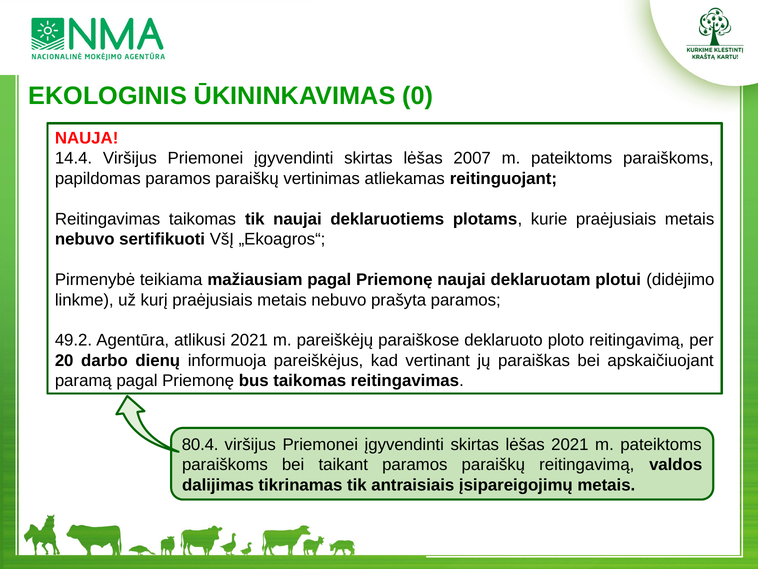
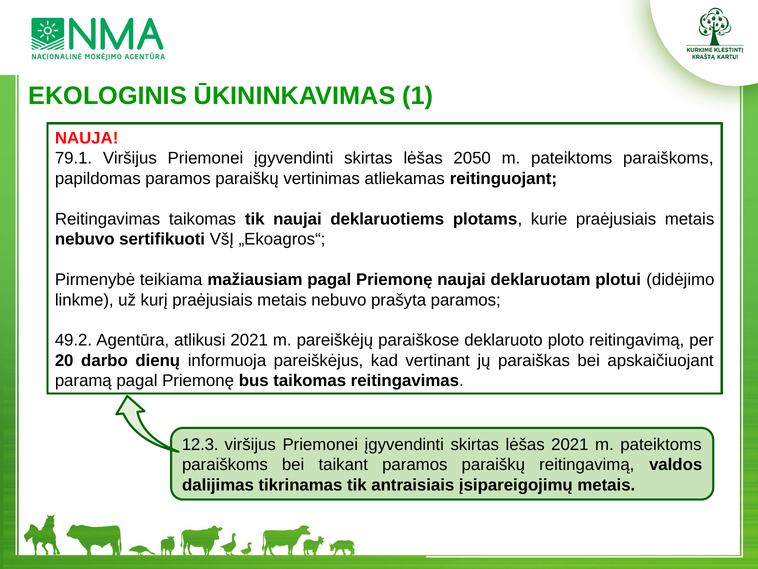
0: 0 -> 1
14.4: 14.4 -> 79.1
2007: 2007 -> 2050
80.4: 80.4 -> 12.3
